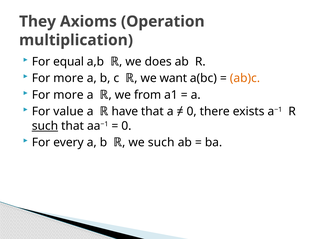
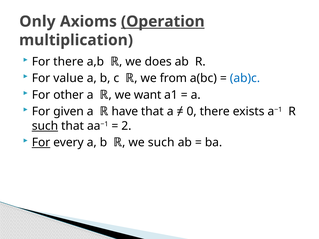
They: They -> Only
Operation underline: none -> present
For equal: equal -> there
more at (68, 78): more -> value
want: want -> from
ab)c colour: orange -> blue
more at (68, 95): more -> other
from: from -> want
value: value -> given
0 at (126, 126): 0 -> 2
For at (41, 143) underline: none -> present
